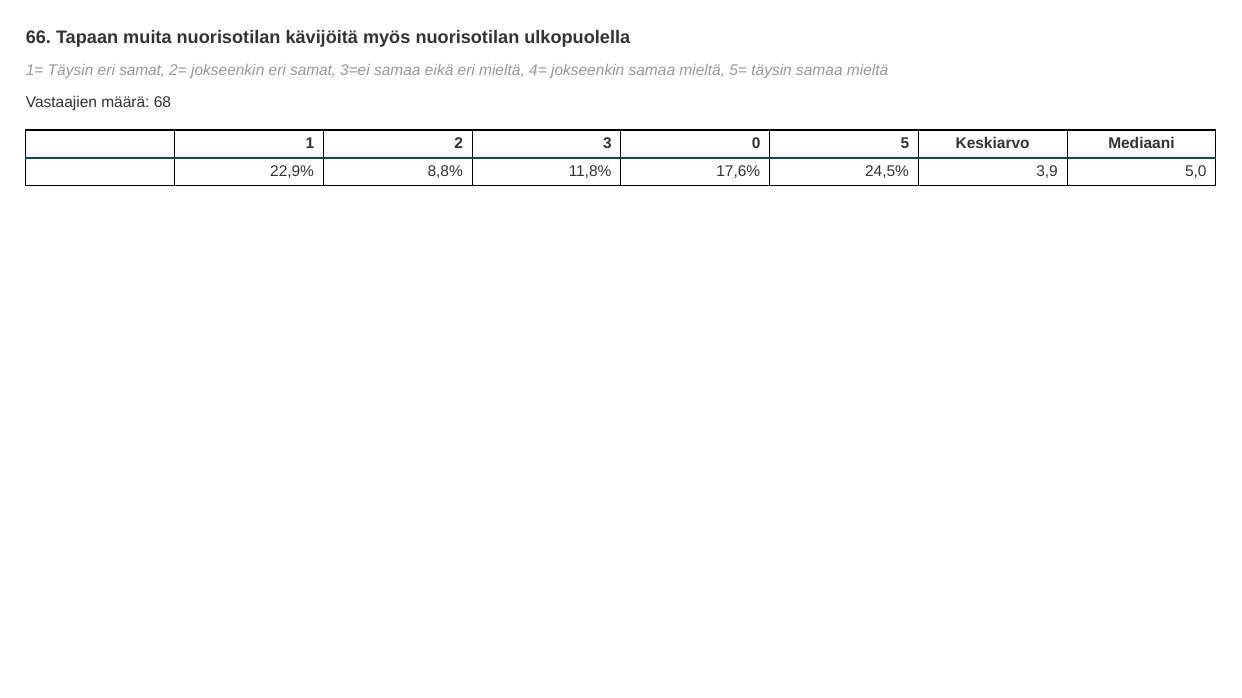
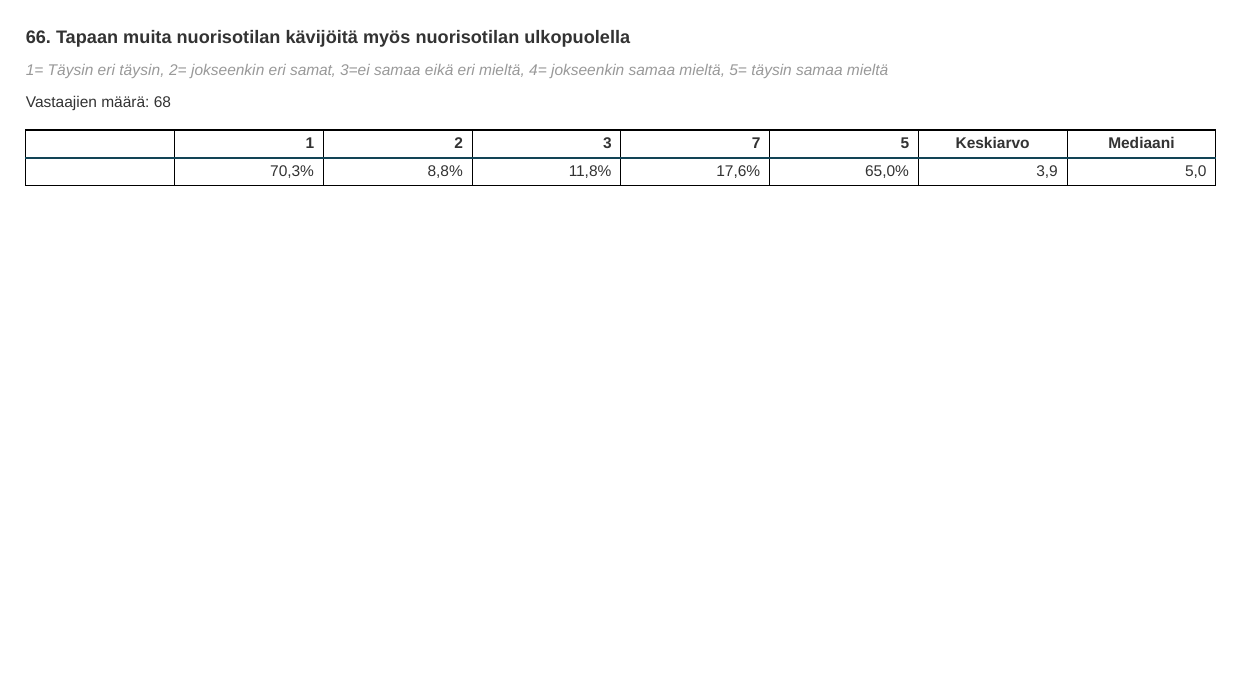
Täysin eri samat: samat -> täysin
0: 0 -> 7
22,9%: 22,9% -> 70,3%
24,5%: 24,5% -> 65,0%
